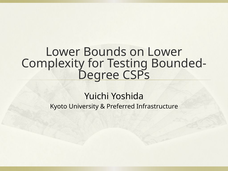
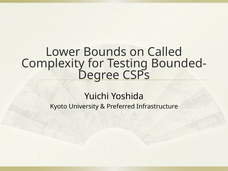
on Lower: Lower -> Called
